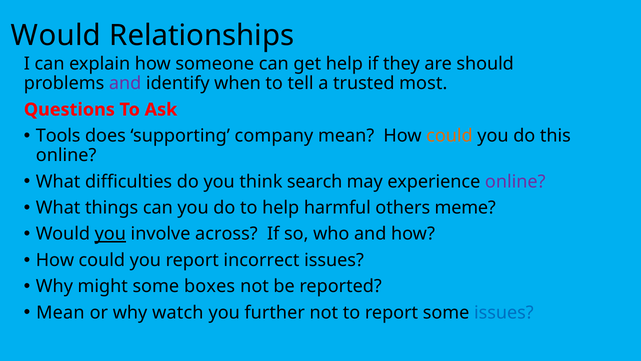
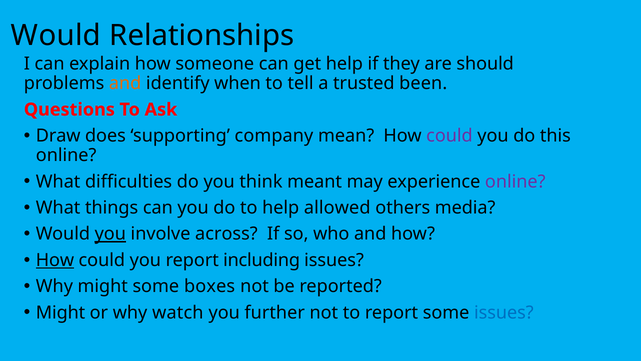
and at (125, 83) colour: purple -> orange
most: most -> been
Tools: Tools -> Draw
could at (449, 136) colour: orange -> purple
search: search -> meant
harmful: harmful -> allowed
meme: meme -> media
How at (55, 260) underline: none -> present
incorrect: incorrect -> including
Mean at (60, 312): Mean -> Might
